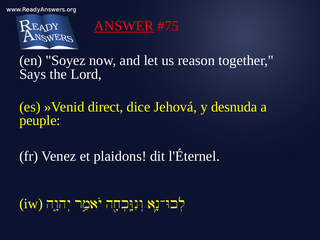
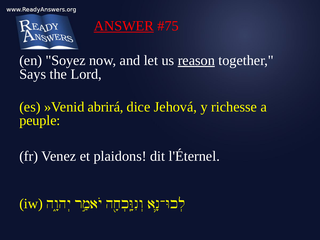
reason underline: none -> present
direct: direct -> abrirá
desnuda: desnuda -> richesse
